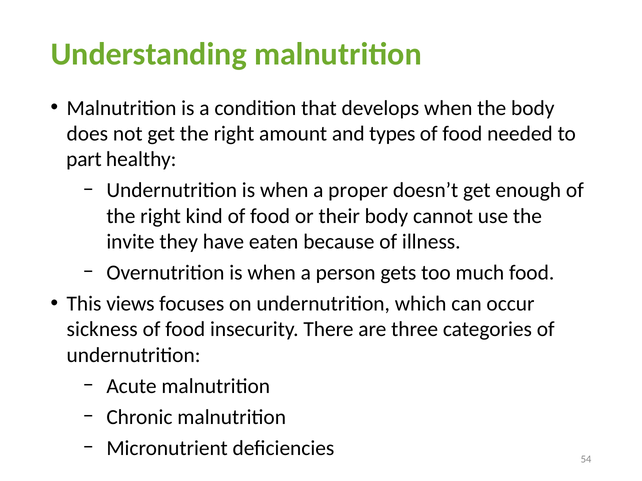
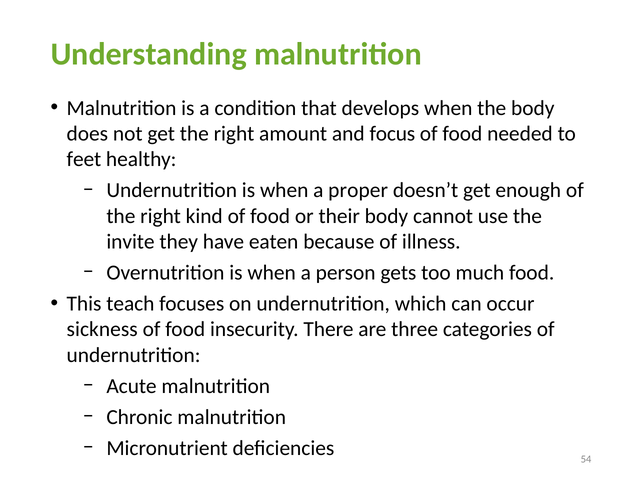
types: types -> focus
part: part -> feet
views: views -> teach
